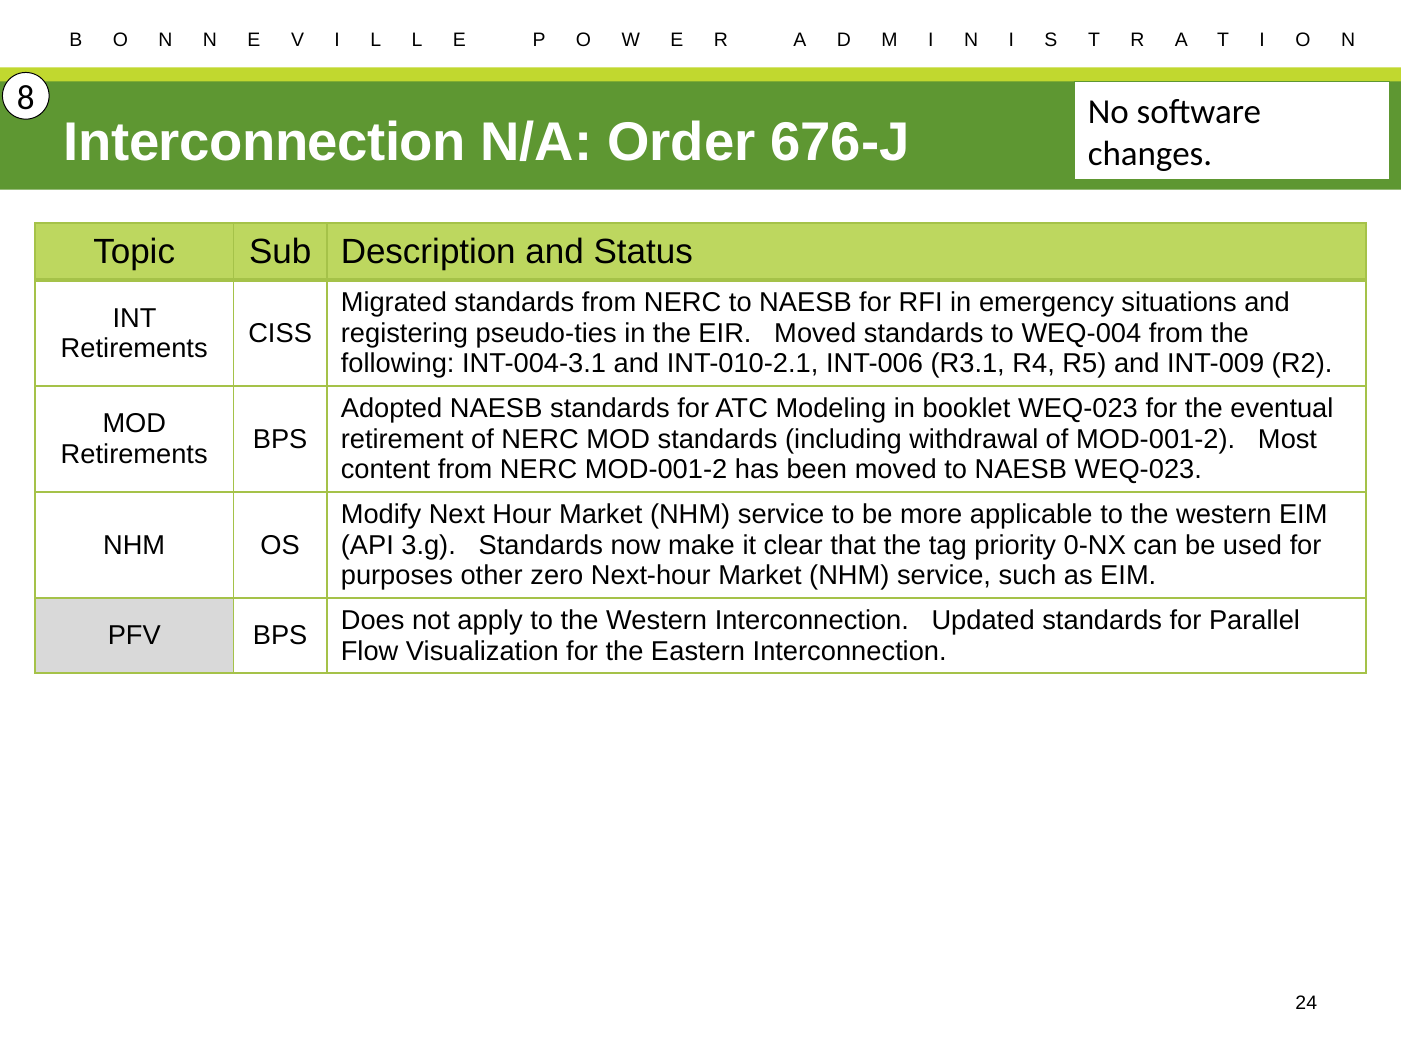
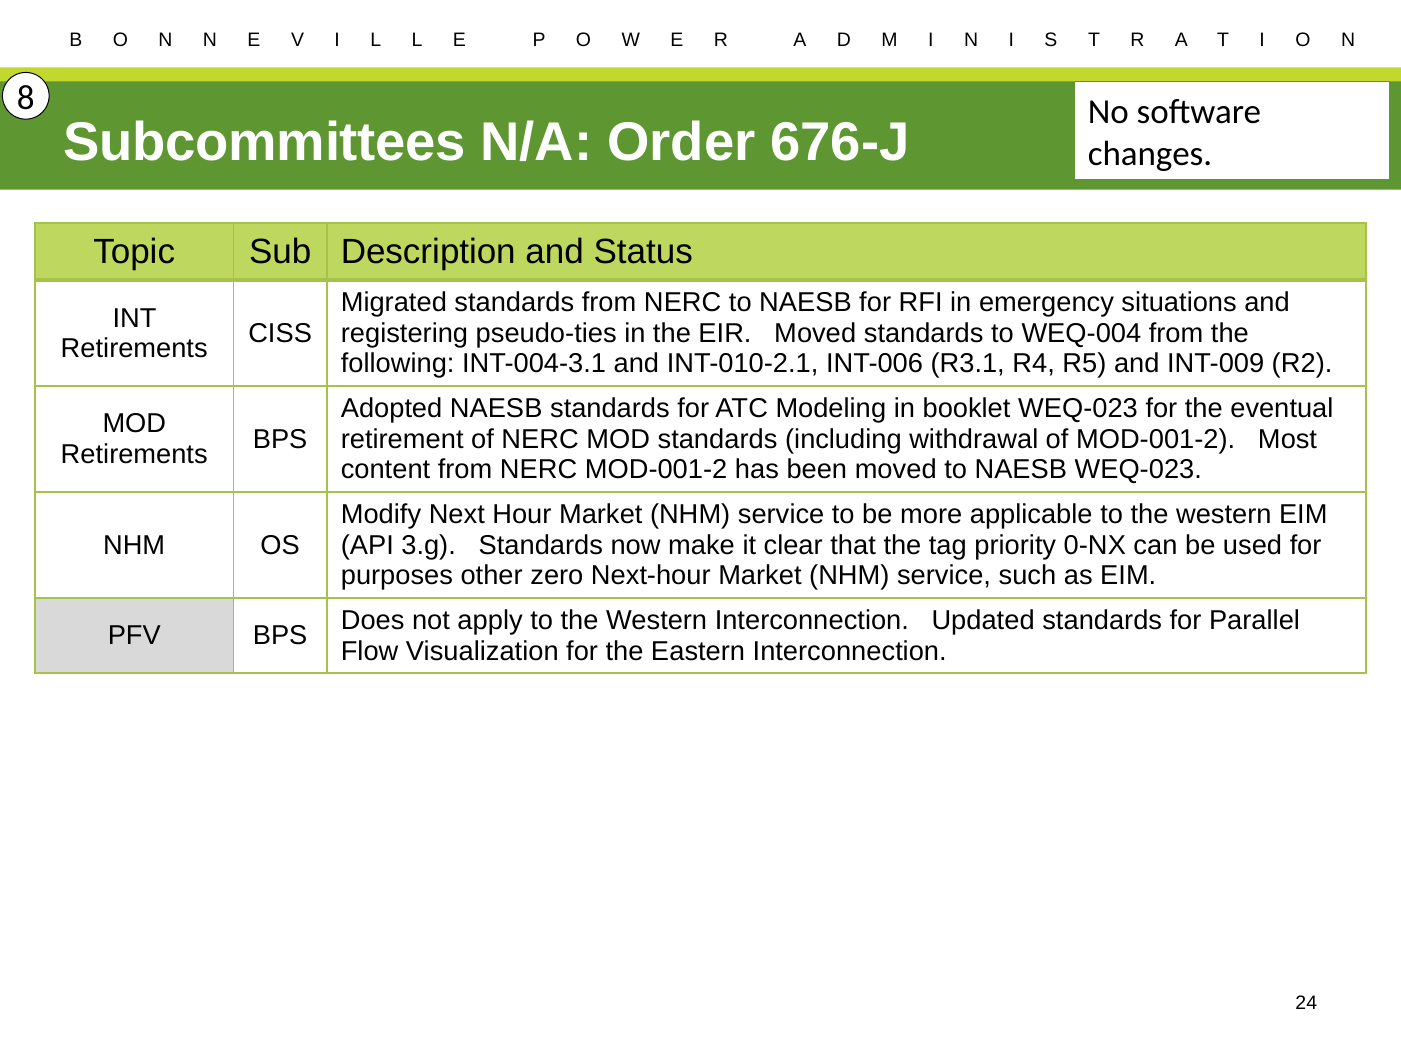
Interconnection at (265, 142): Interconnection -> Subcommittees
